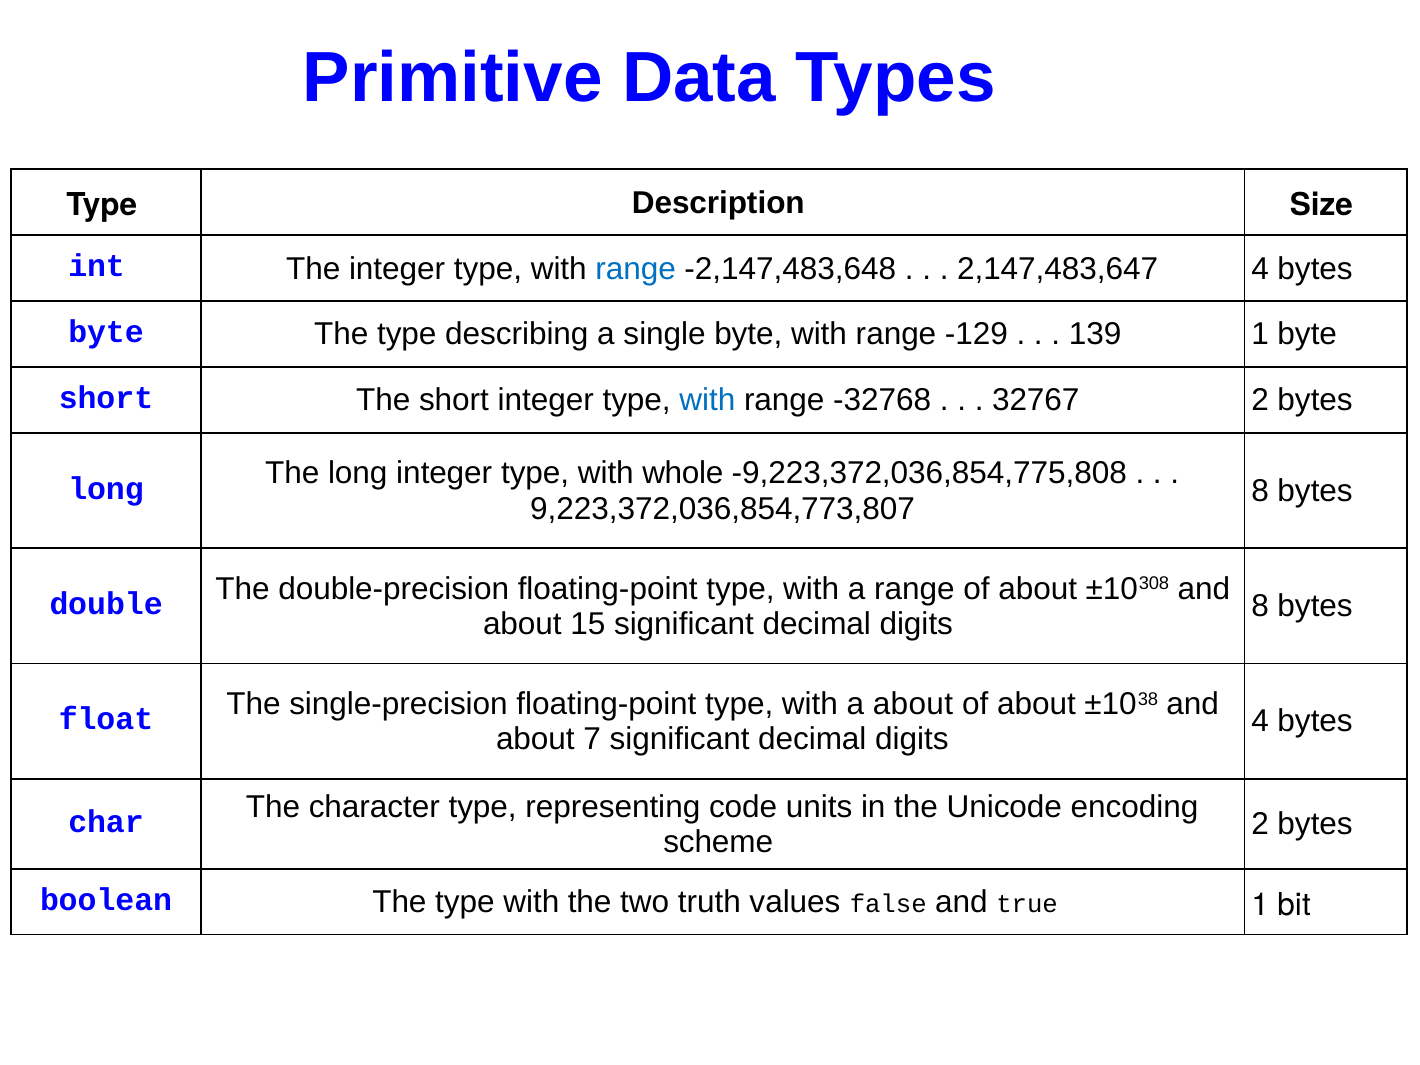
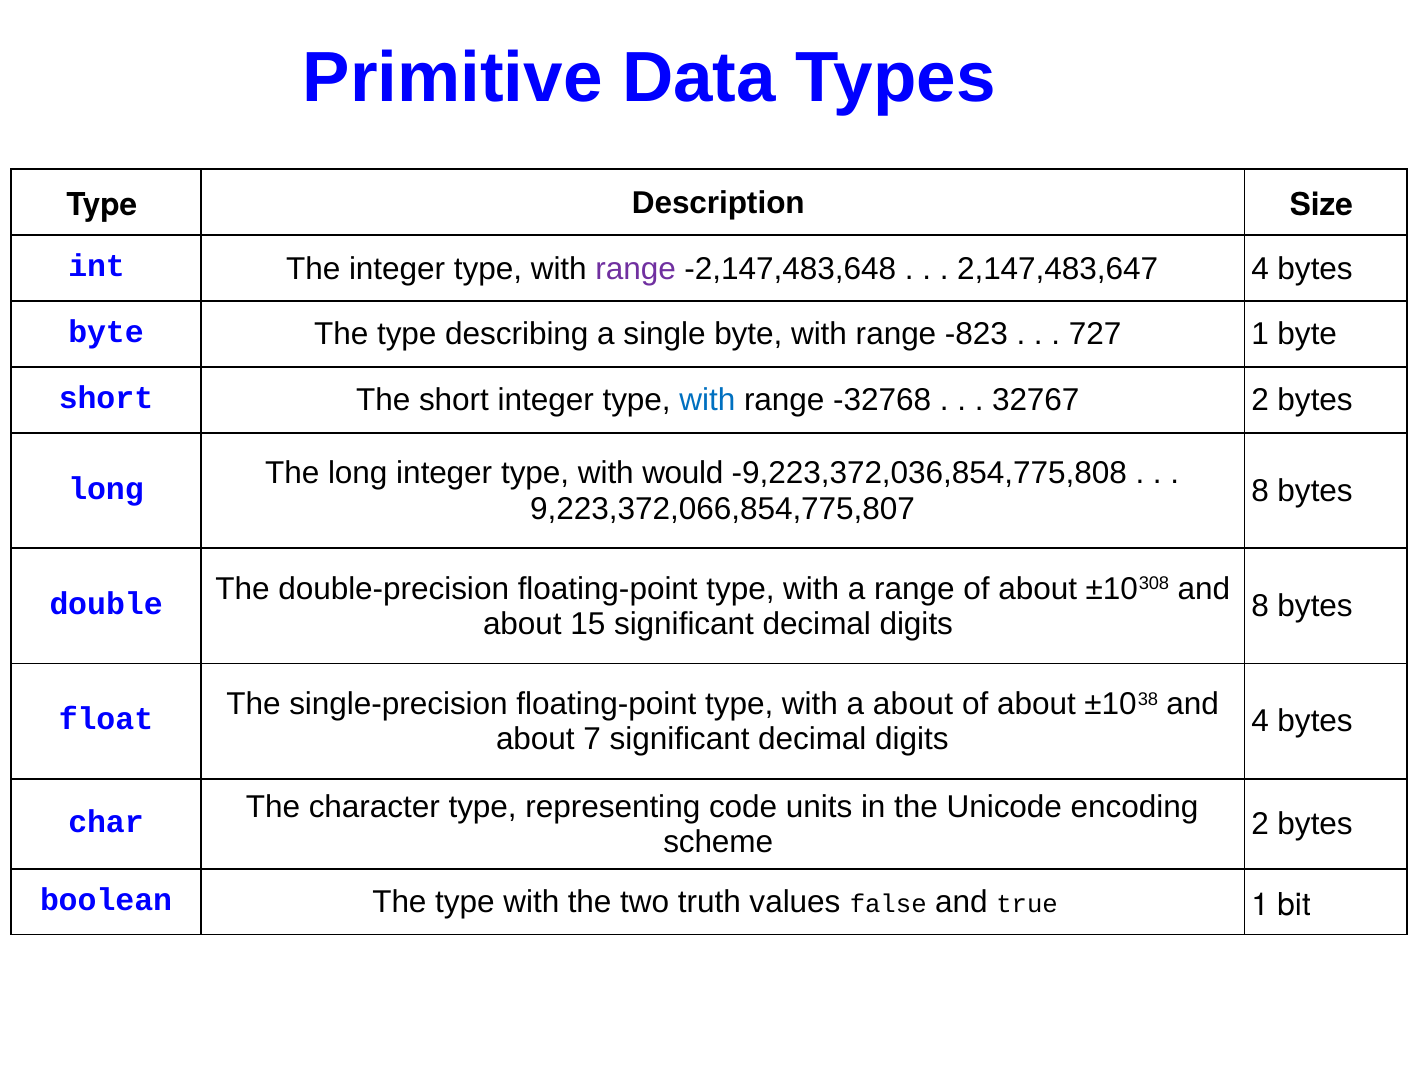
range at (636, 269) colour: blue -> purple
-129: -129 -> -823
139: 139 -> 727
whole: whole -> would
9,223,372,036,854,773,807: 9,223,372,036,854,773,807 -> 9,223,372,066,854,775,807
